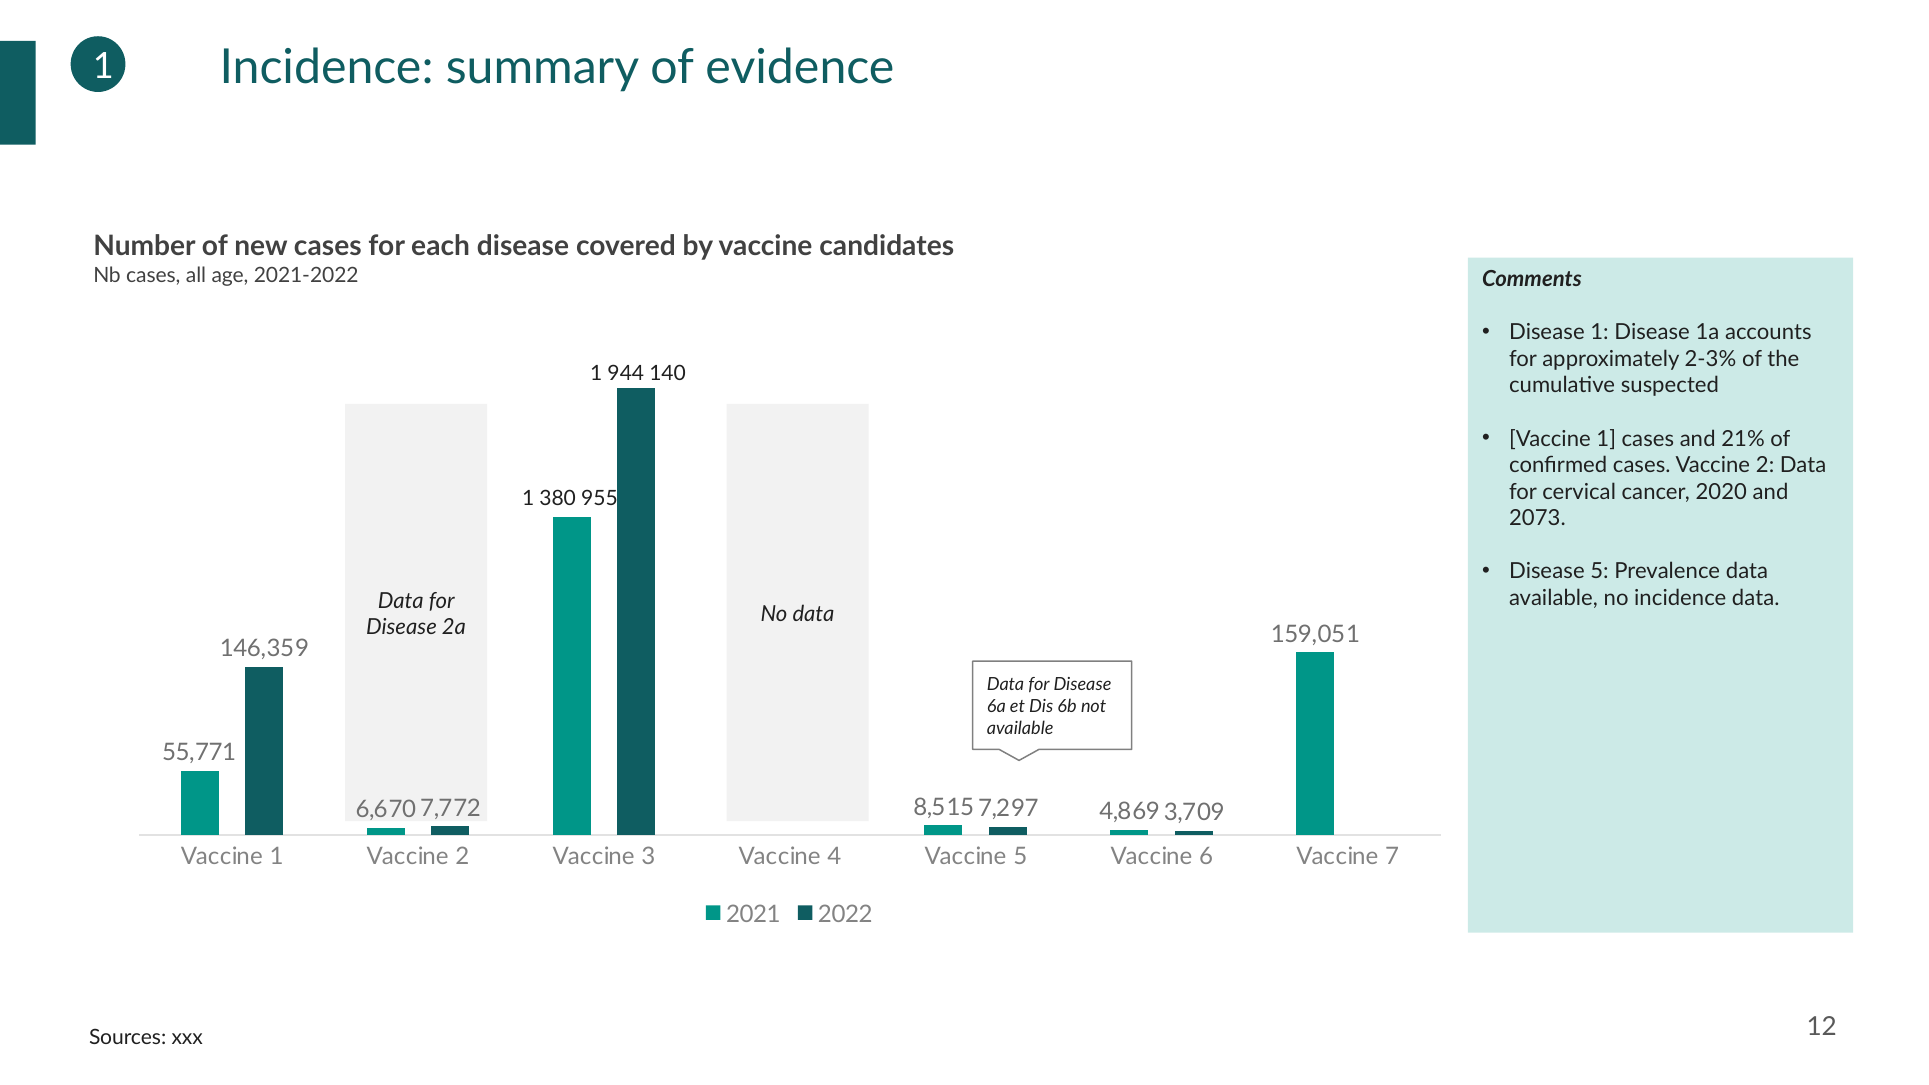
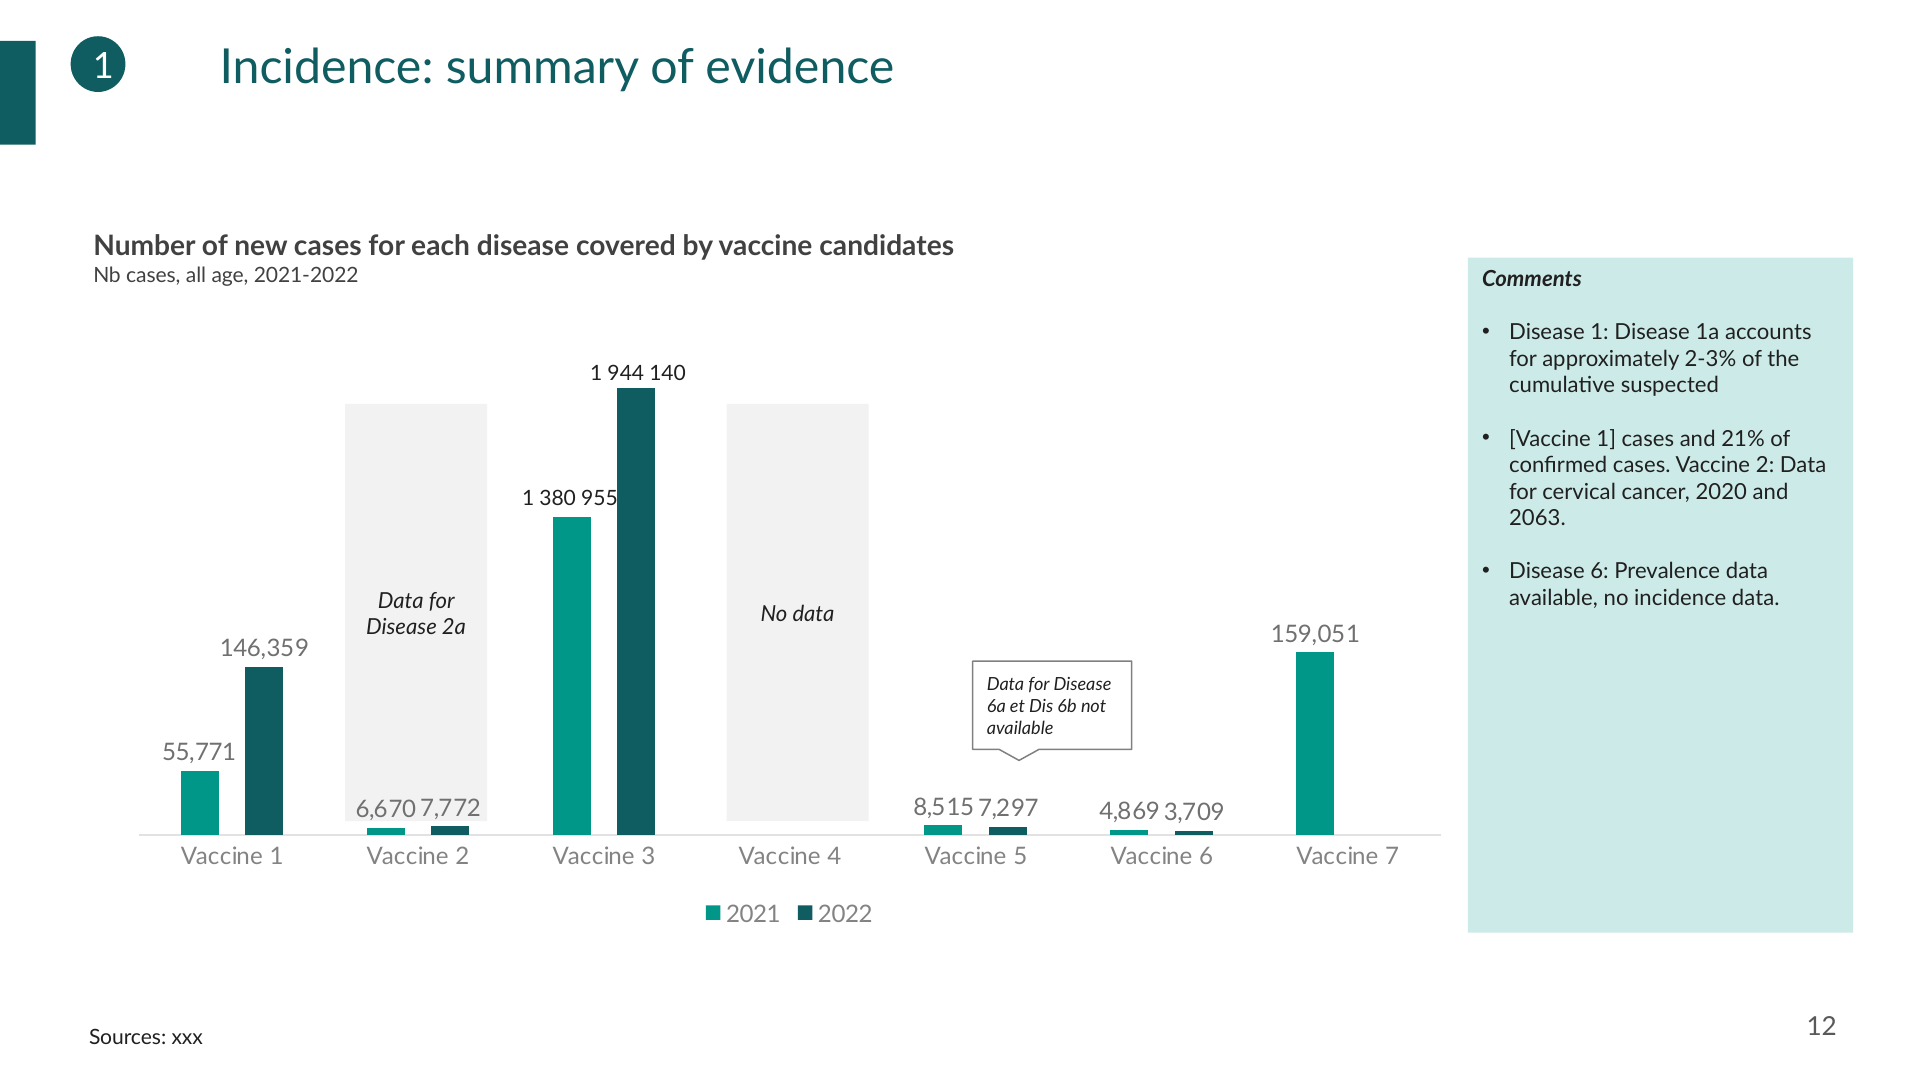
2073: 2073 -> 2063
Disease 5: 5 -> 6
